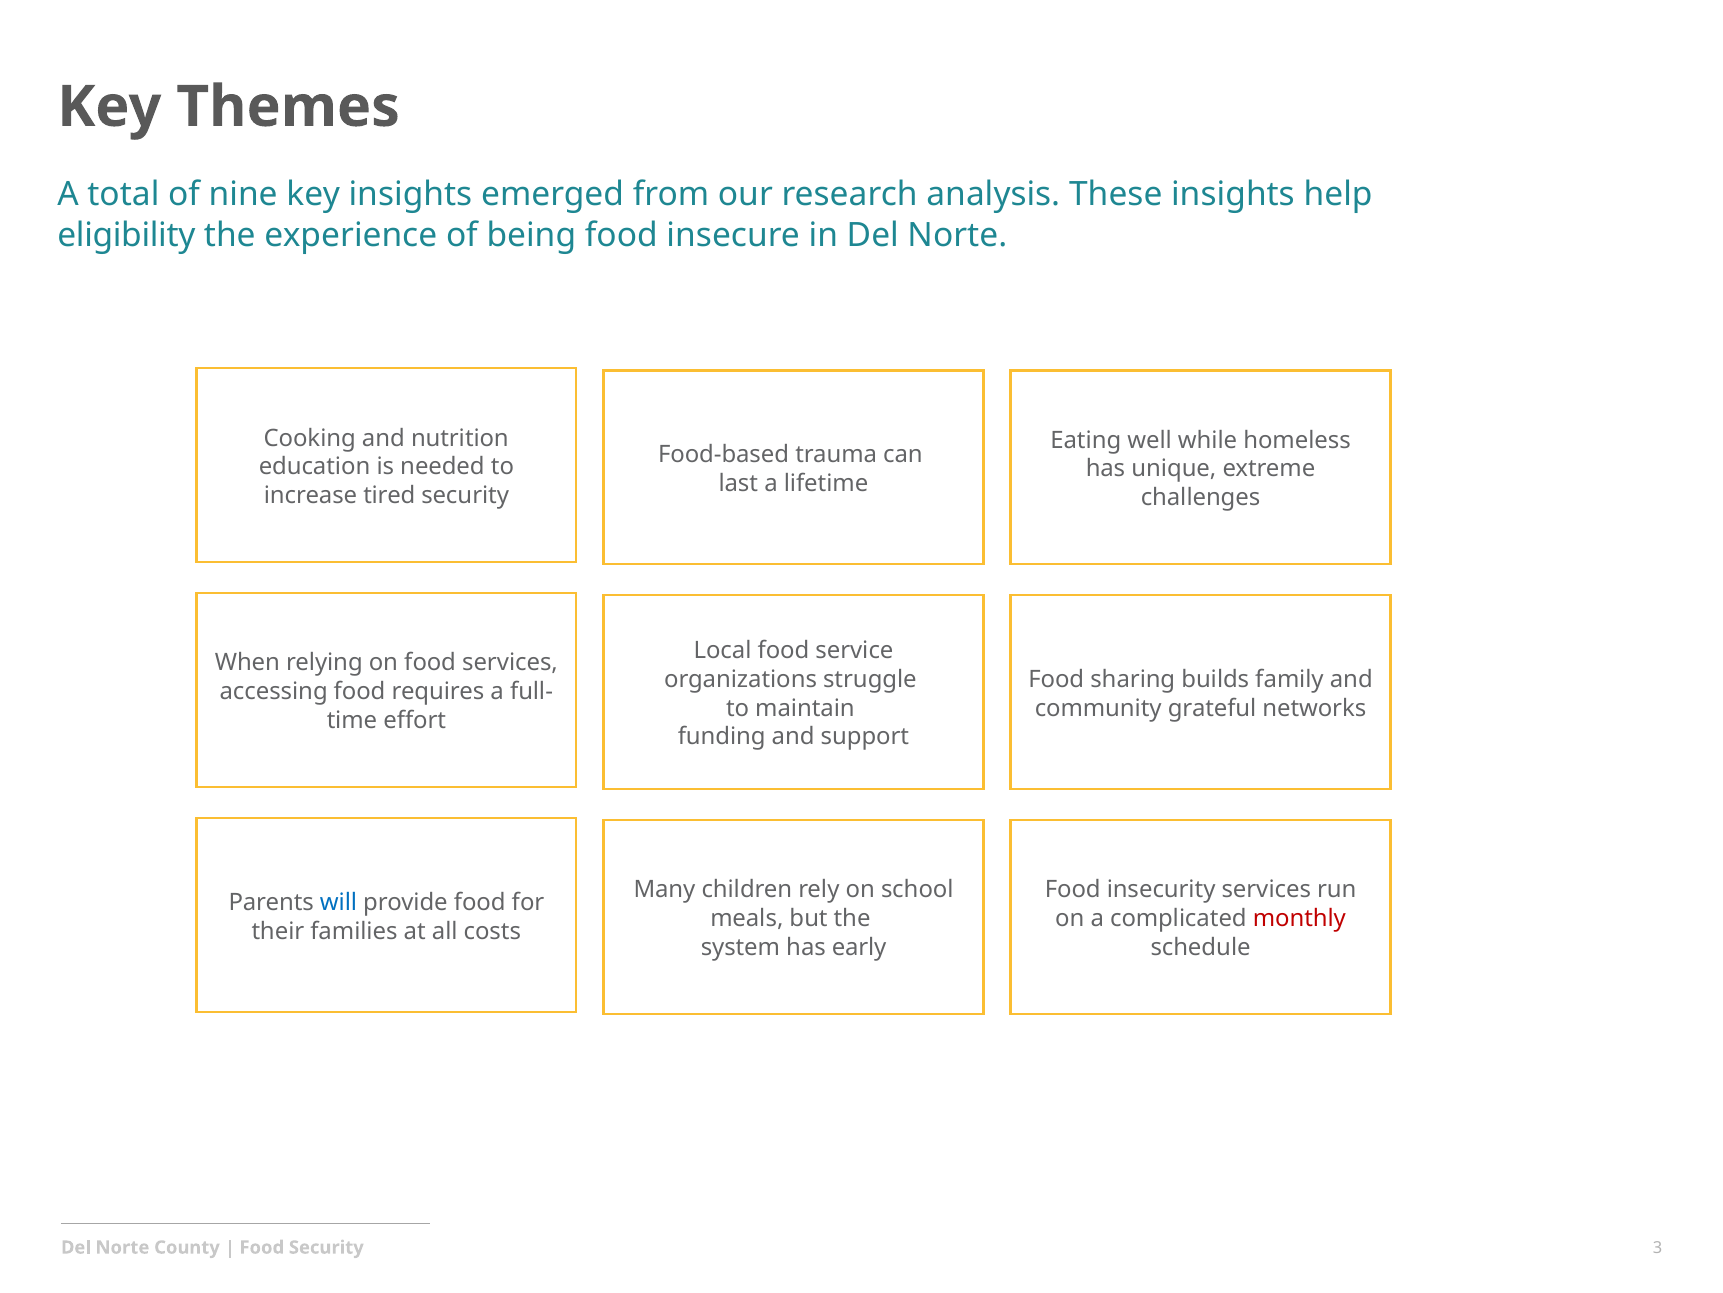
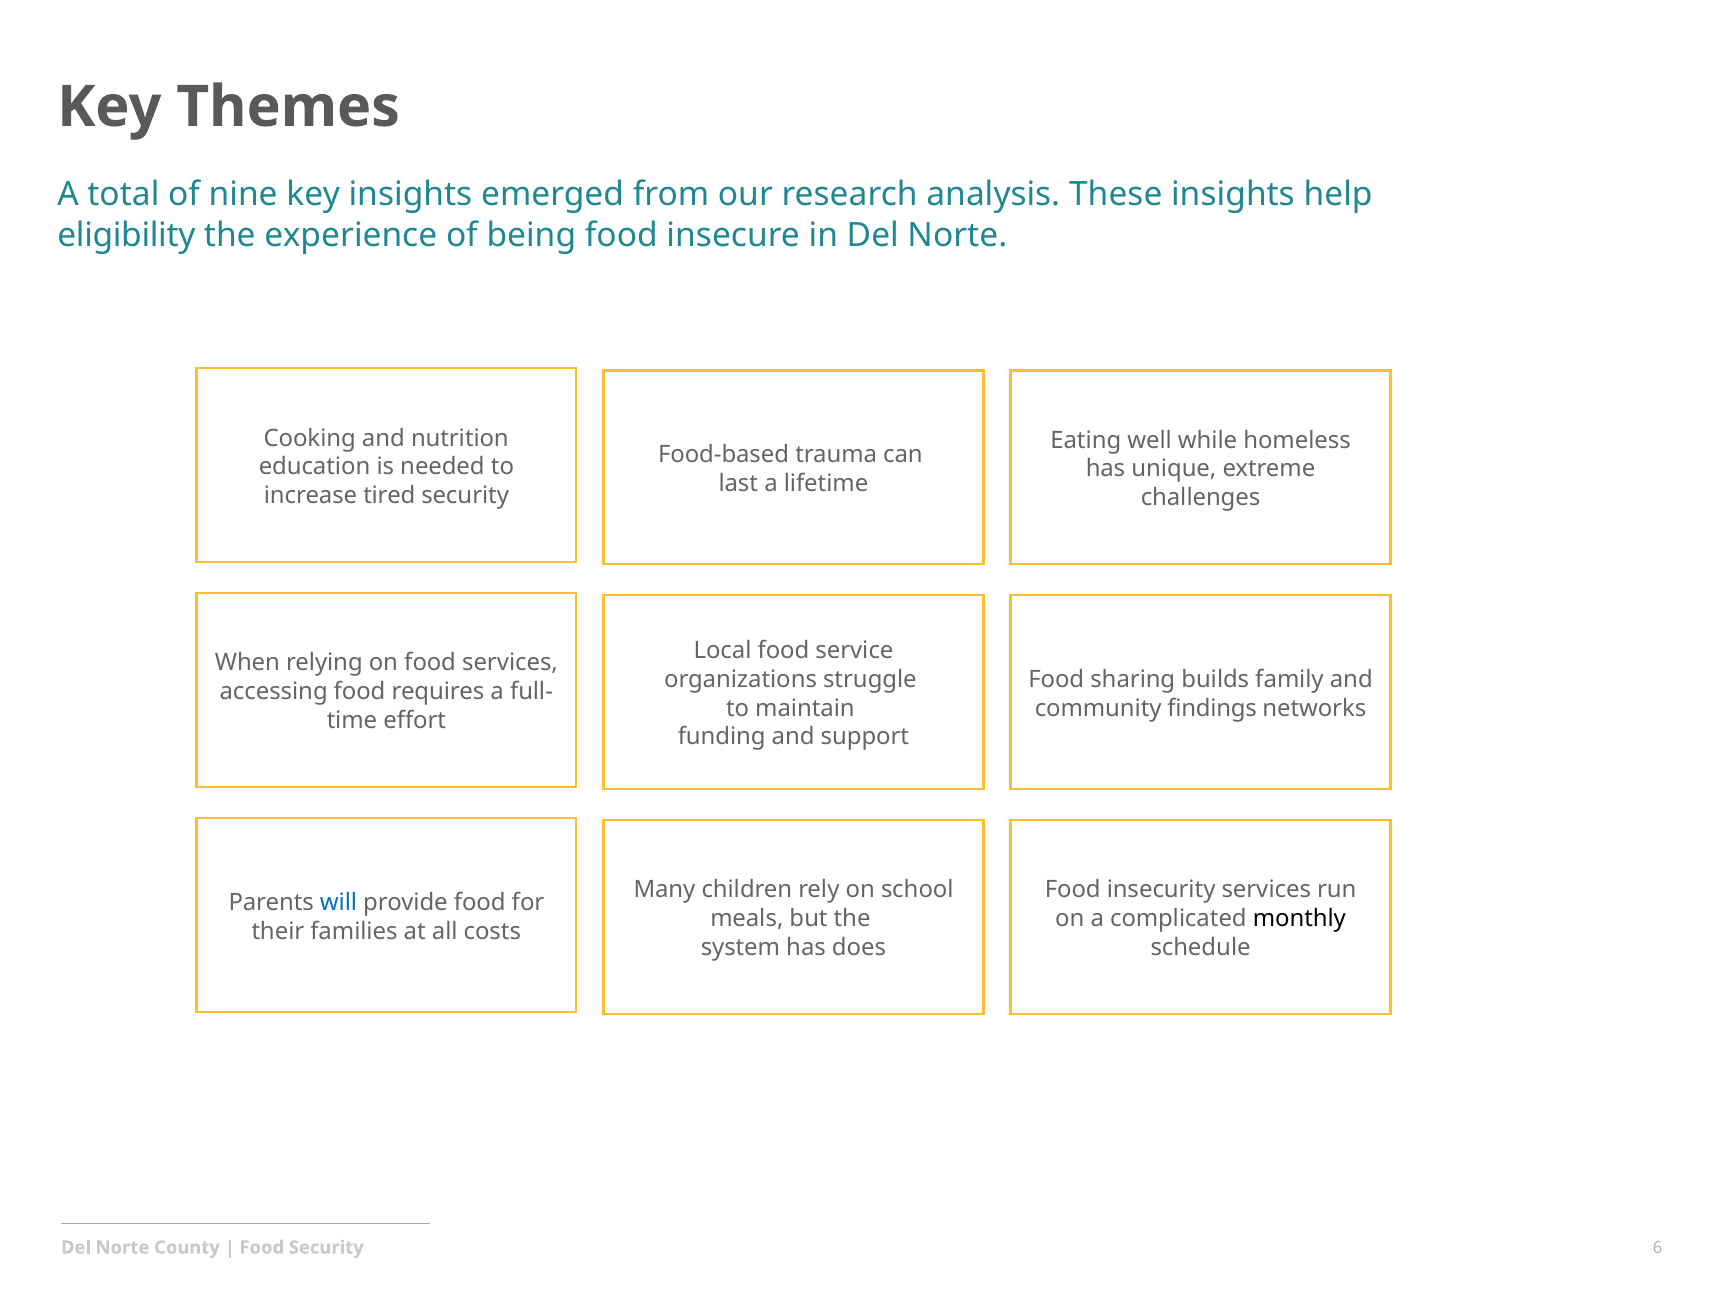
grateful: grateful -> findings
monthly colour: red -> black
early: early -> does
3: 3 -> 6
